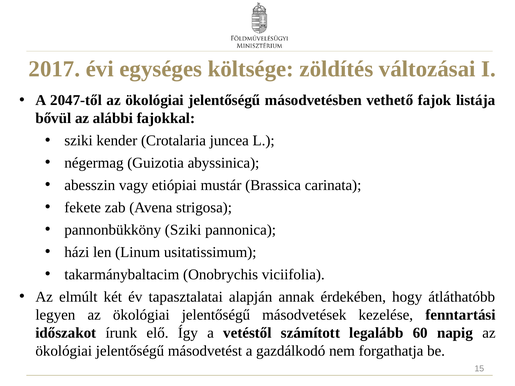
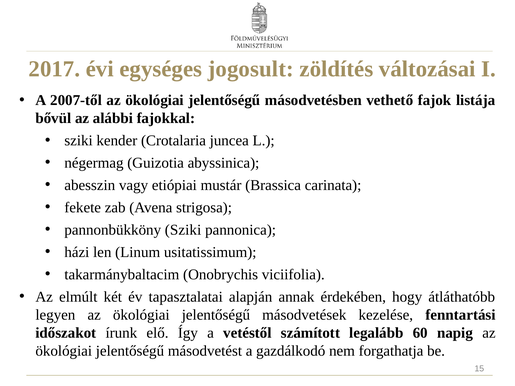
költsége: költsége -> jogosult
2047-től: 2047-től -> 2007-től
